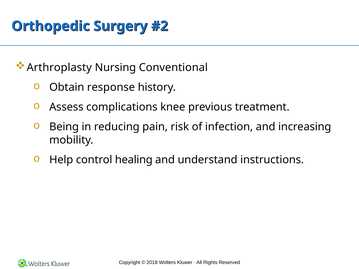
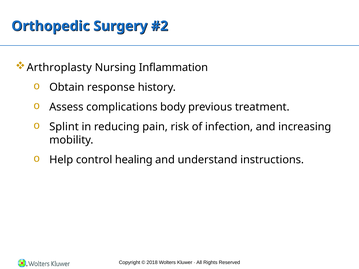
Conventional: Conventional -> Inflammation
knee: knee -> body
Being: Being -> Splint
